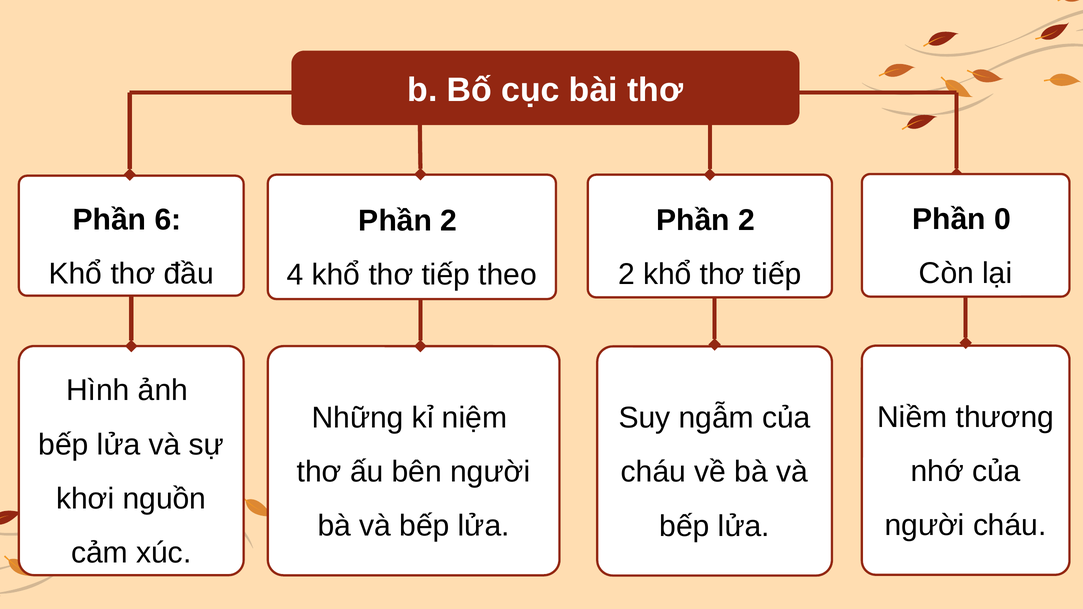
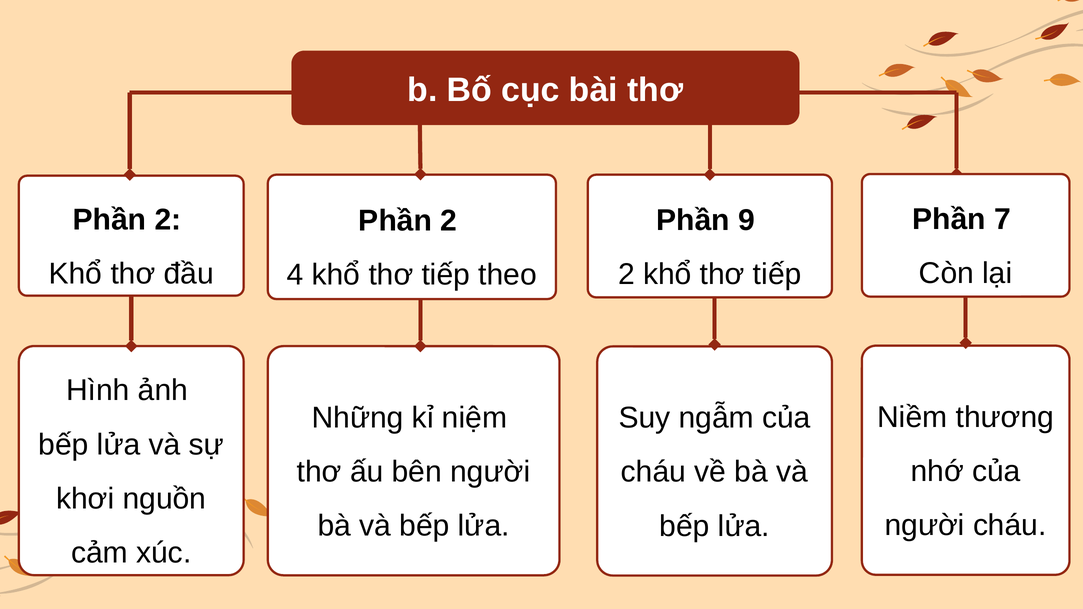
0: 0 -> 7
6 at (168, 220): 6 -> 2
2 at (747, 220): 2 -> 9
